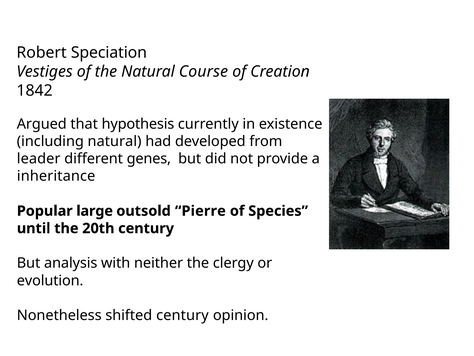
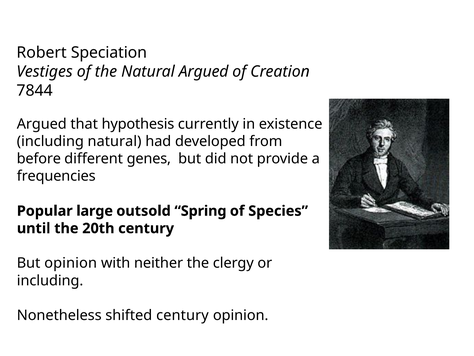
Natural Course: Course -> Argued
1842: 1842 -> 7844
leader: leader -> before
inheritance: inheritance -> frequencies
Pierre: Pierre -> Spring
But analysis: analysis -> opinion
evolution at (50, 280): evolution -> including
